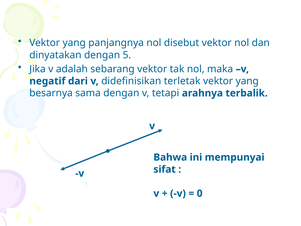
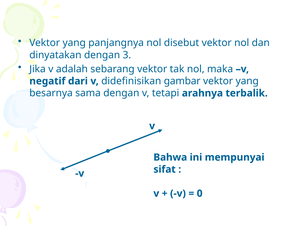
5: 5 -> 3
terletak: terletak -> gambar
